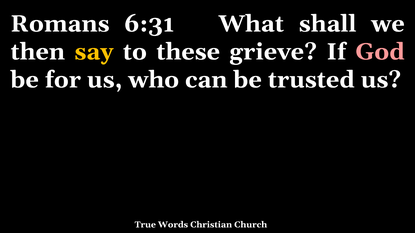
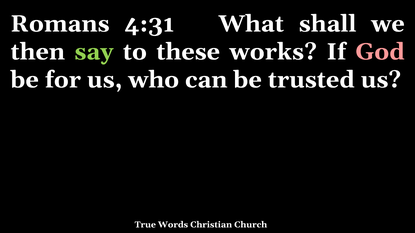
6:31: 6:31 -> 4:31
say colour: yellow -> light green
grieve: grieve -> works
